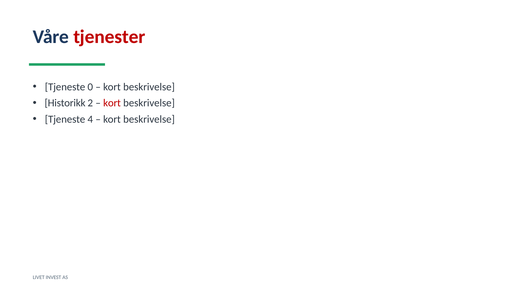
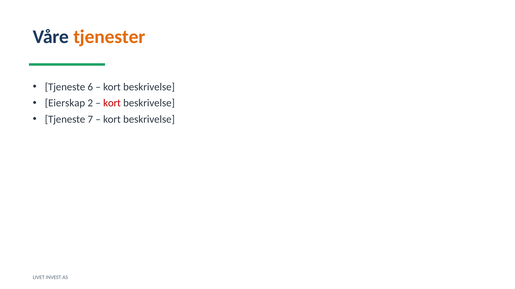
tjenester colour: red -> orange
0: 0 -> 6
Historikk: Historikk -> Eierskap
4: 4 -> 7
